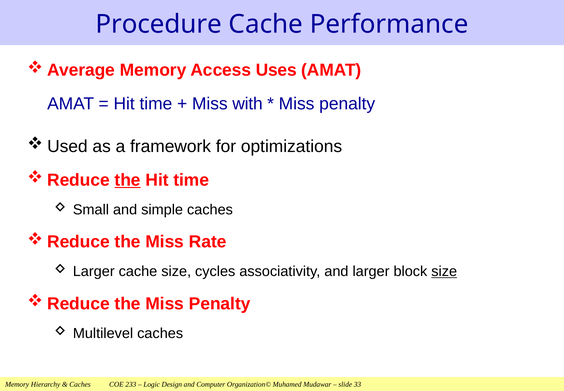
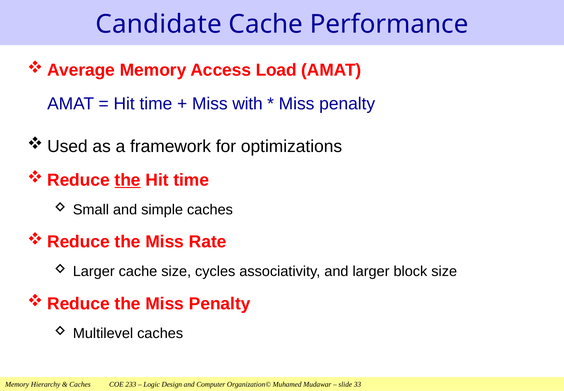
Procedure: Procedure -> Candidate
Uses: Uses -> Load
size at (444, 271) underline: present -> none
